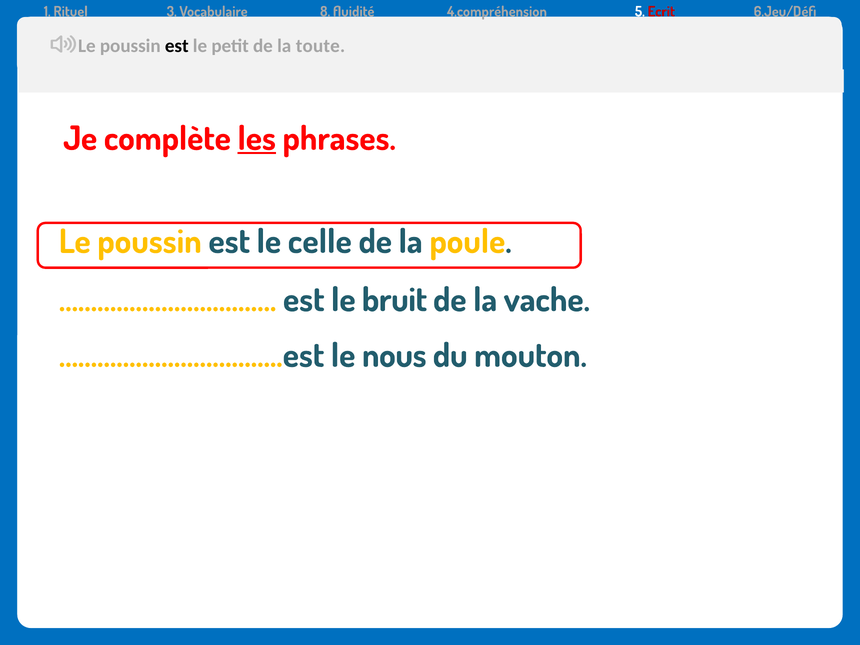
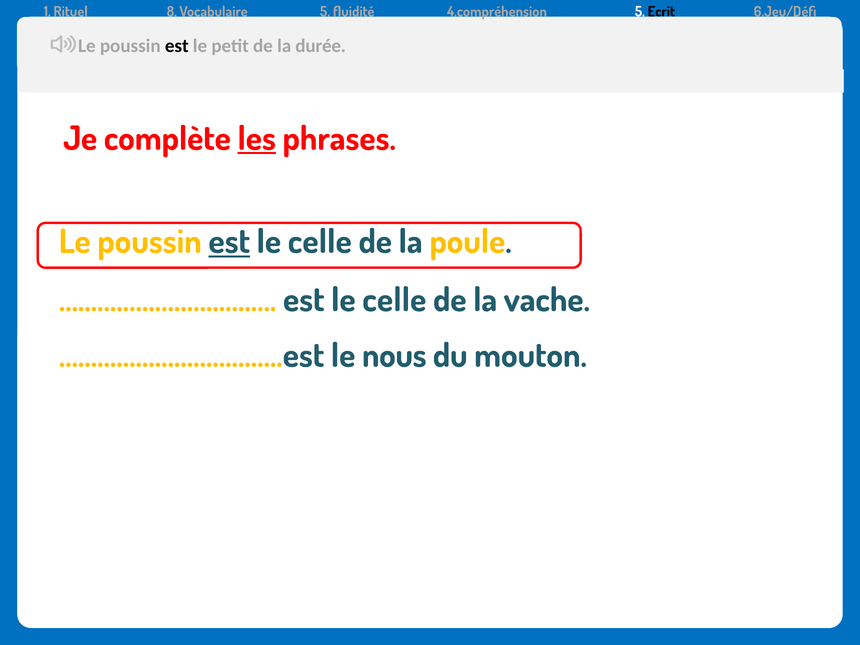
3: 3 -> 8
Vocabulaire 8: 8 -> 5
Ecrit colour: red -> black
toute: toute -> durée
est at (229, 242) underline: none -> present
bruit at (395, 300): bruit -> celle
